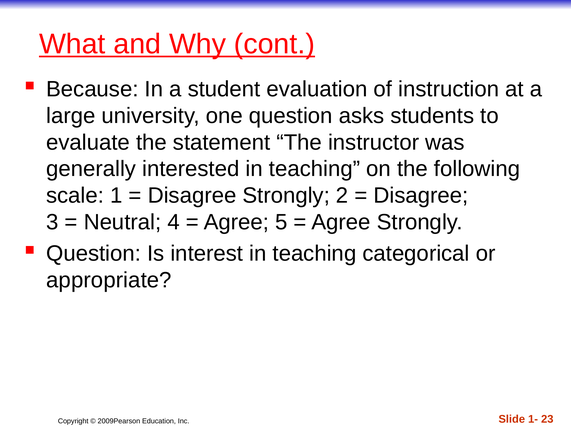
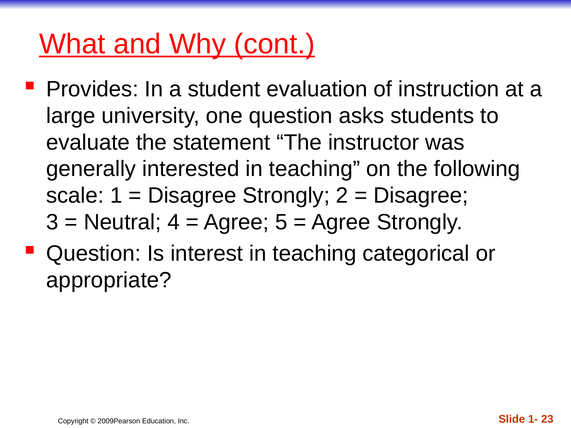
Because: Because -> Provides
